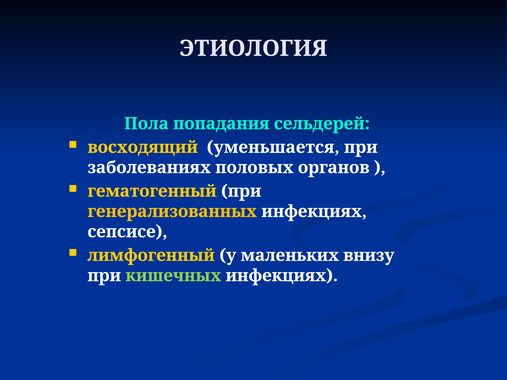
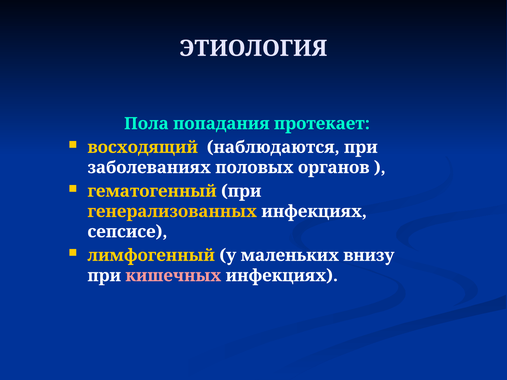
сельдерей: сельдерей -> протекает
уменьшается: уменьшается -> наблюдаются
кишечных colour: light green -> pink
